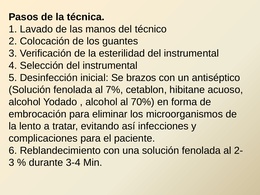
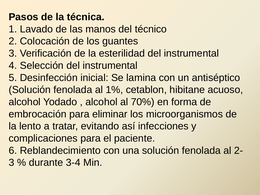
brazos: brazos -> lamina
7%: 7% -> 1%
